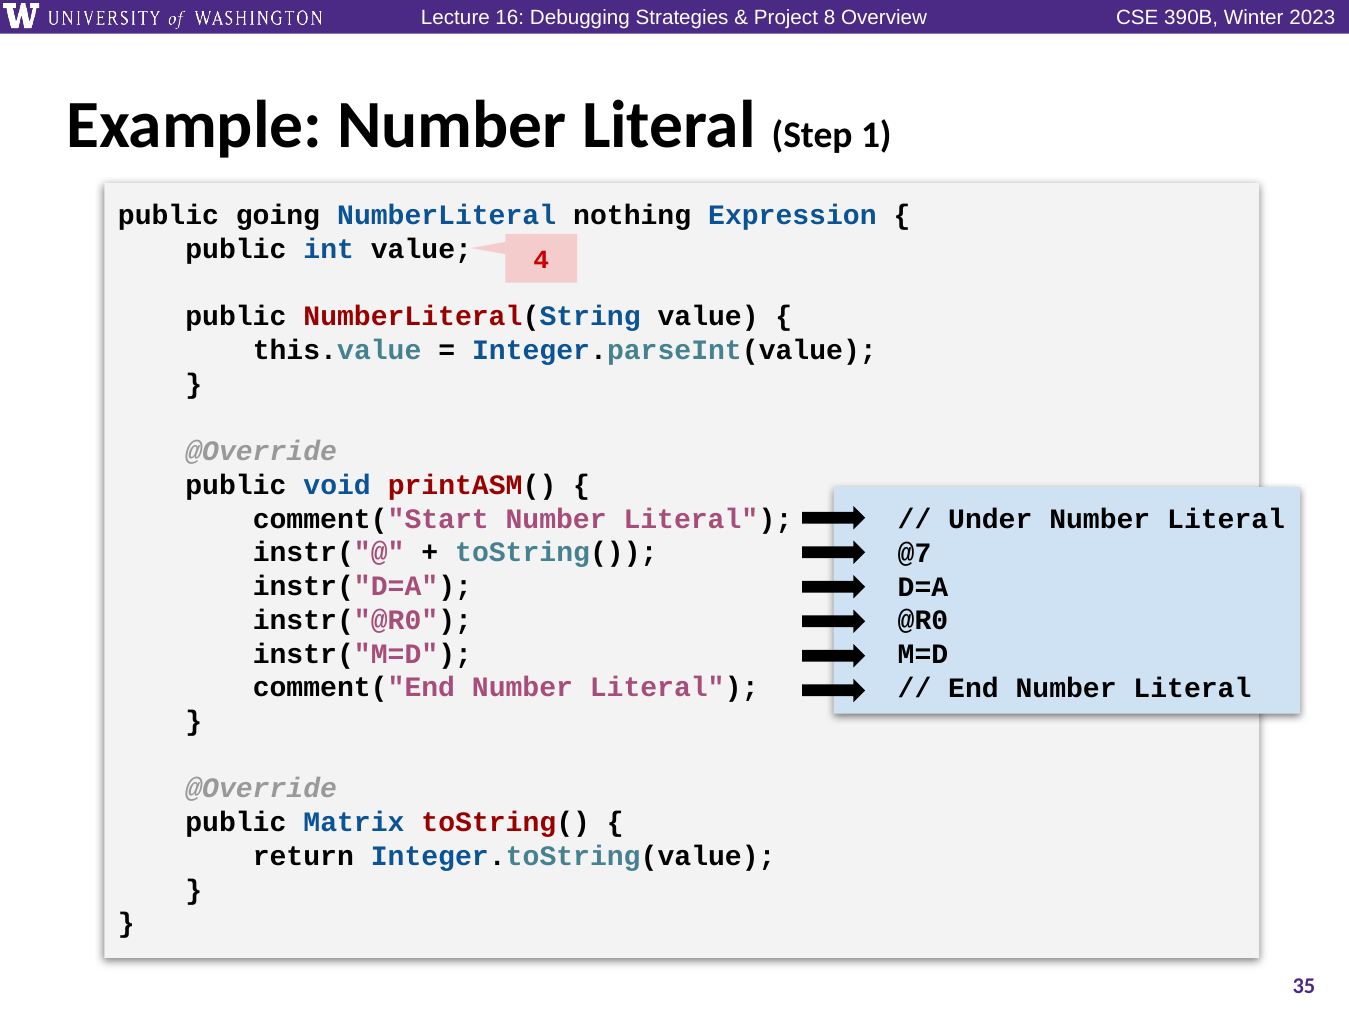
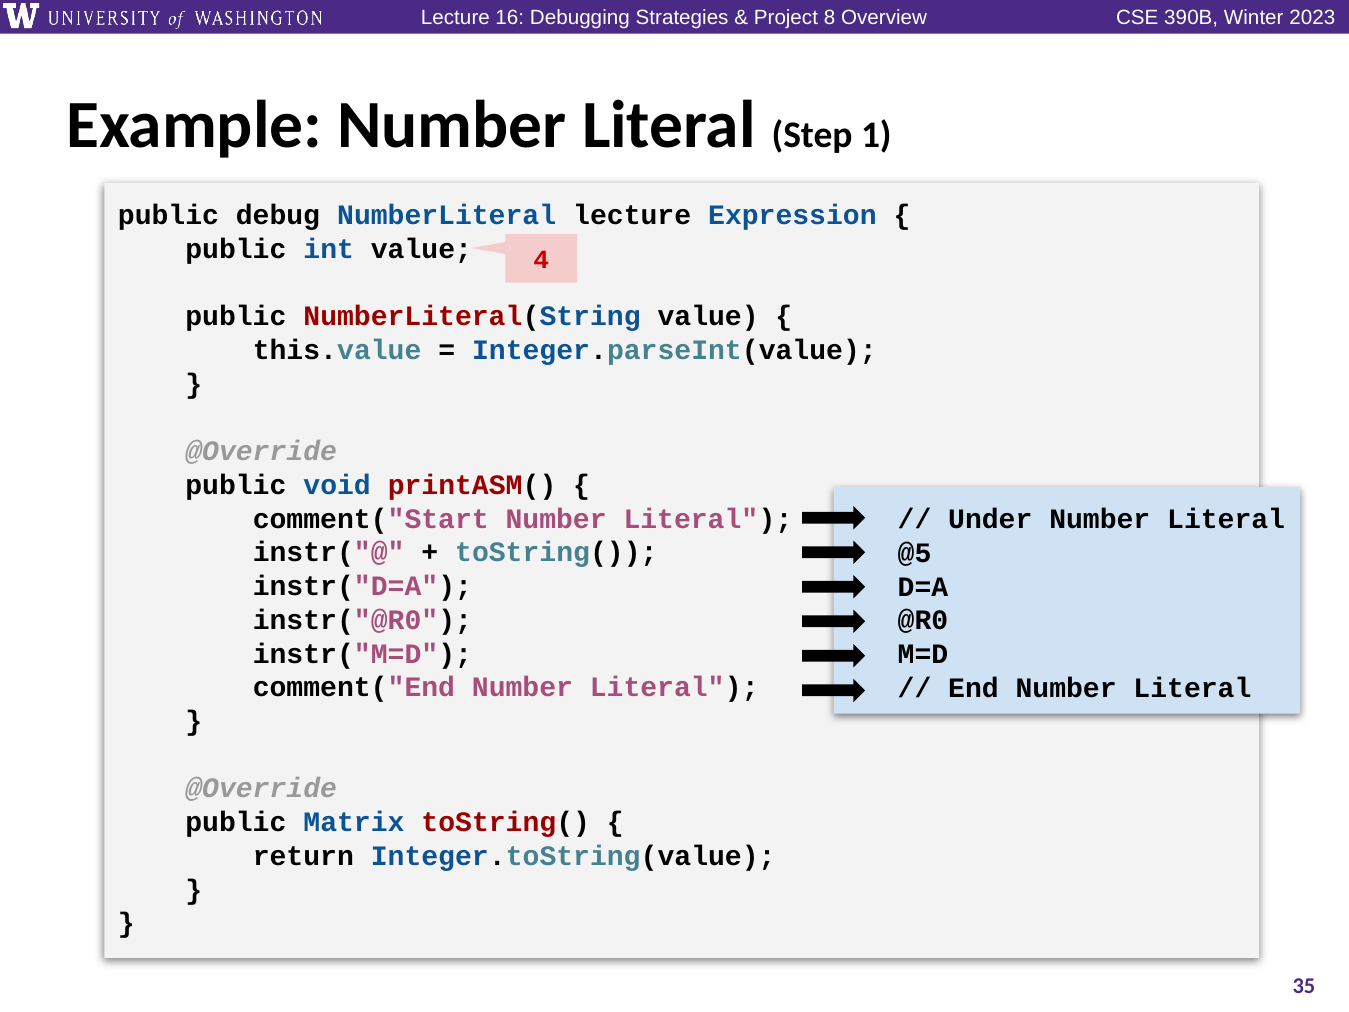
going: going -> debug
NumberLiteral nothing: nothing -> lecture
@7: @7 -> @5
